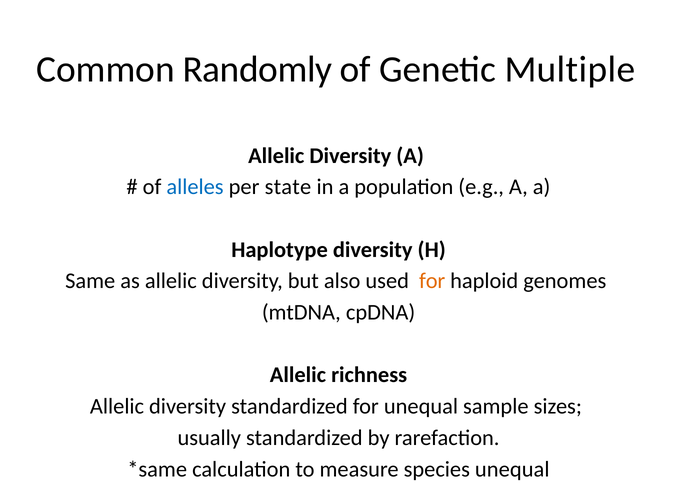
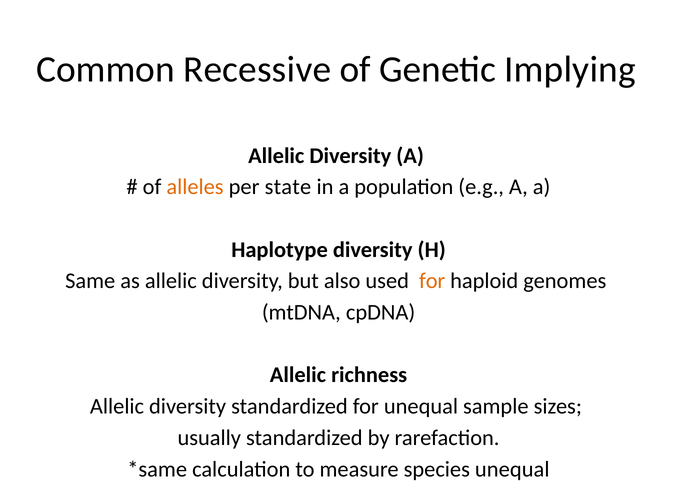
Randomly: Randomly -> Recessive
Multiple: Multiple -> Implying
alleles colour: blue -> orange
